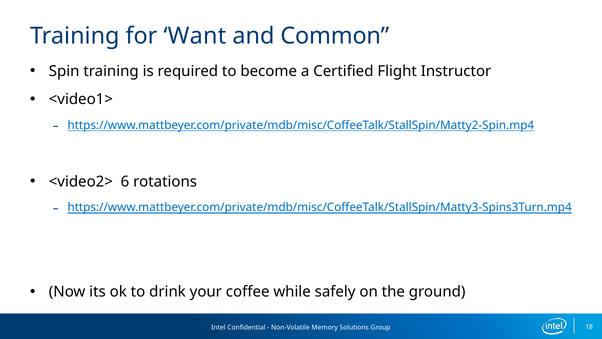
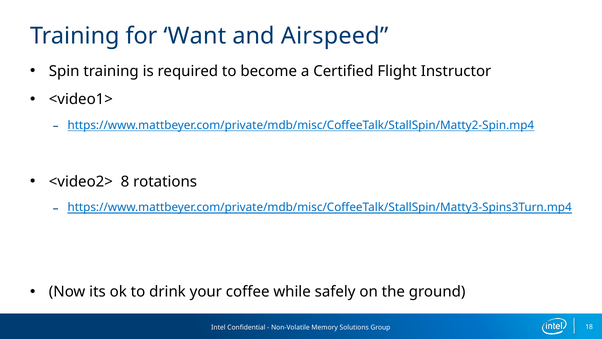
Common: Common -> Airspeed
6: 6 -> 8
